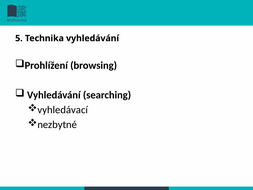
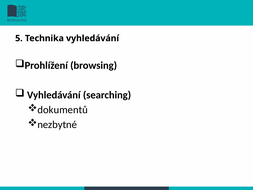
vyhledávací: vyhledávací -> dokumentů
